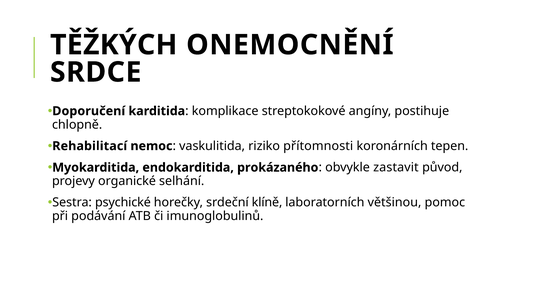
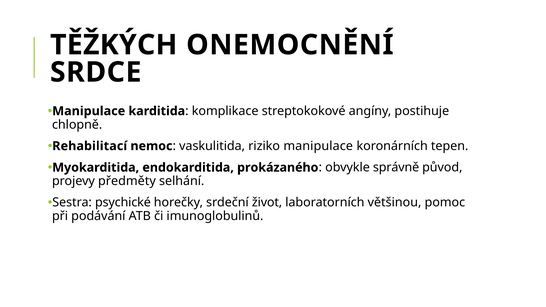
Doporučení at (89, 111): Doporučení -> Manipulace
riziko přítomnosti: přítomnosti -> manipulace
zastavit: zastavit -> správně
organické: organické -> předměty
klíně: klíně -> život
